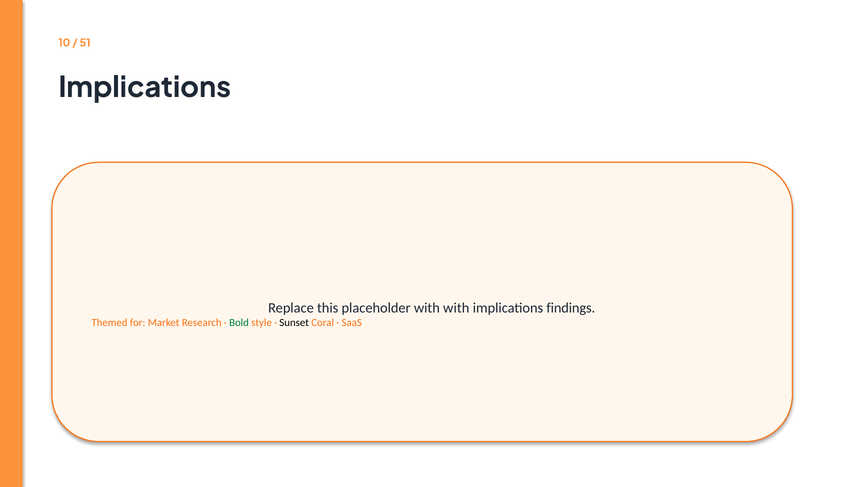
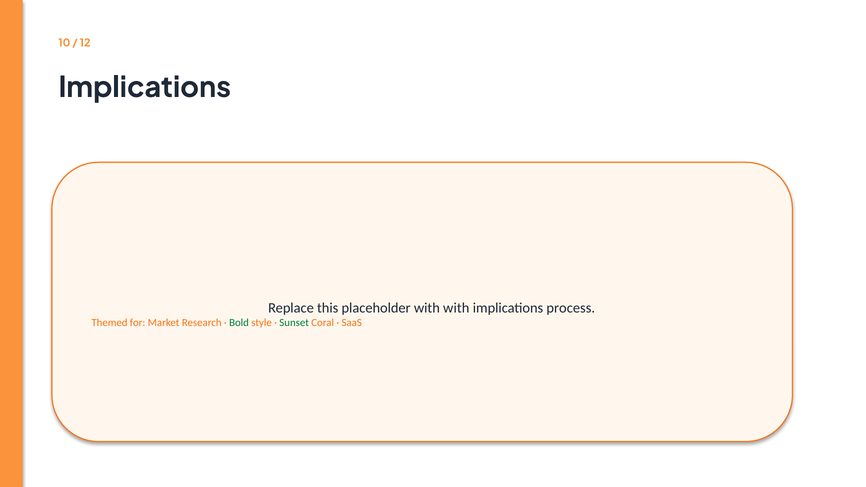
51: 51 -> 12
findings: findings -> process
Sunset colour: black -> green
